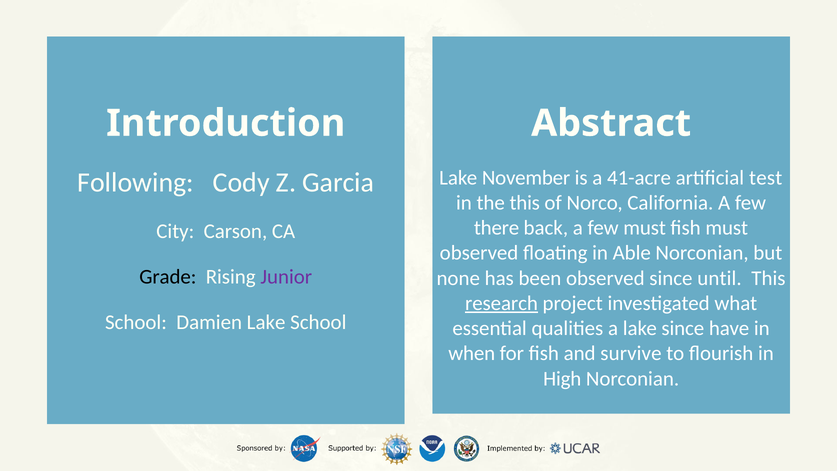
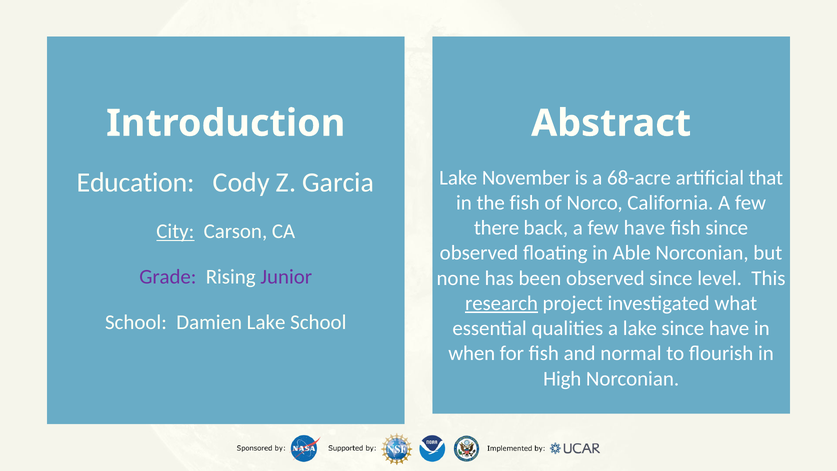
41-acre: 41-acre -> 68-acre
test: test -> that
Following: Following -> Education
the this: this -> fish
few must: must -> have
fish must: must -> since
City underline: none -> present
Grade colour: black -> purple
until: until -> level
survive: survive -> normal
